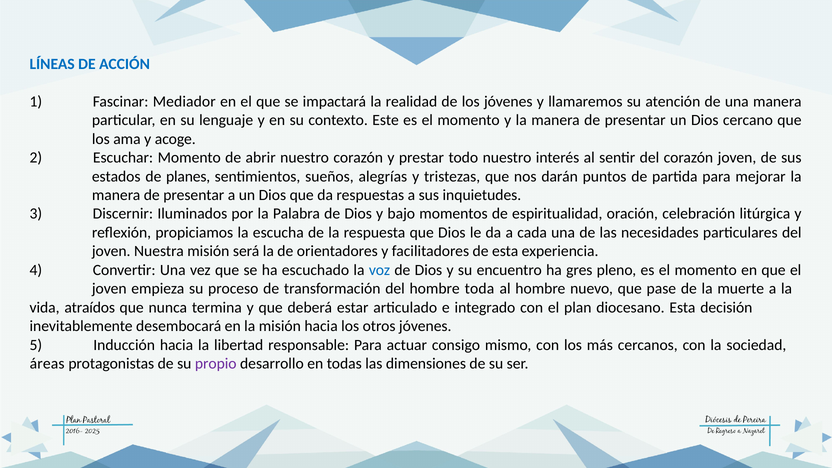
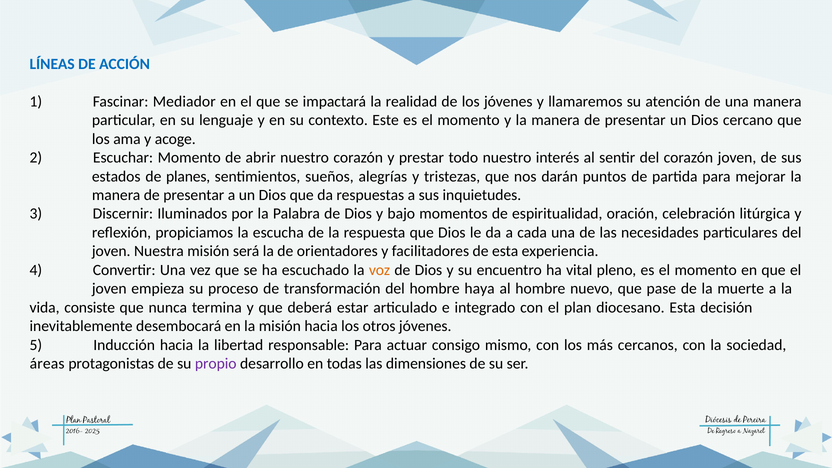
voz colour: blue -> orange
gres: gres -> vital
toda: toda -> haya
atraídos: atraídos -> consiste
